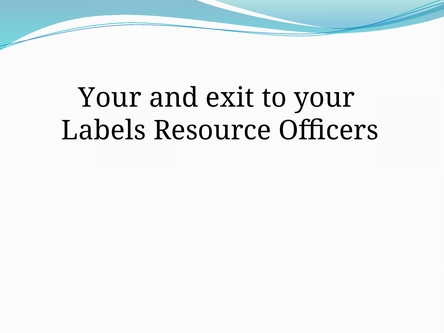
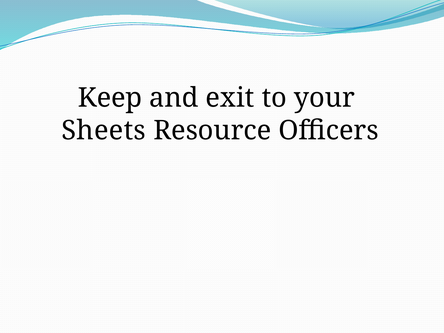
Your at (110, 98): Your -> Keep
Labels: Labels -> Sheets
